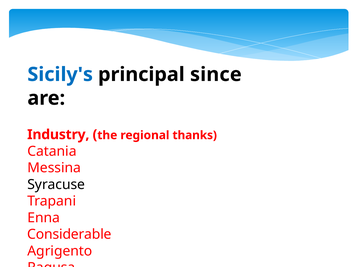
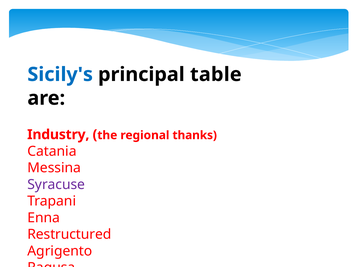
since: since -> table
Syracuse colour: black -> purple
Considerable: Considerable -> Restructured
